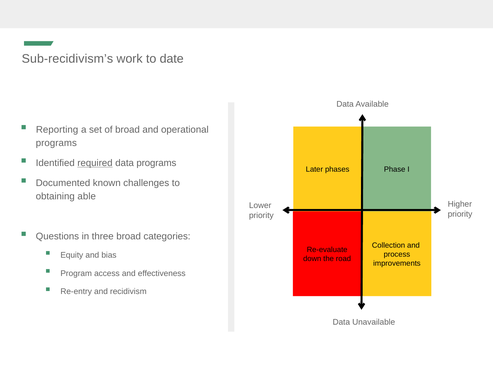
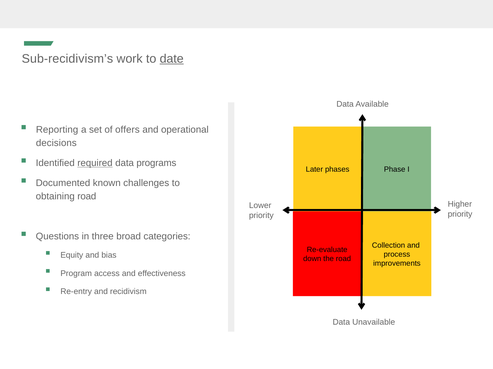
date underline: none -> present
of broad: broad -> offers
programs at (56, 143): programs -> decisions
obtaining able: able -> road
